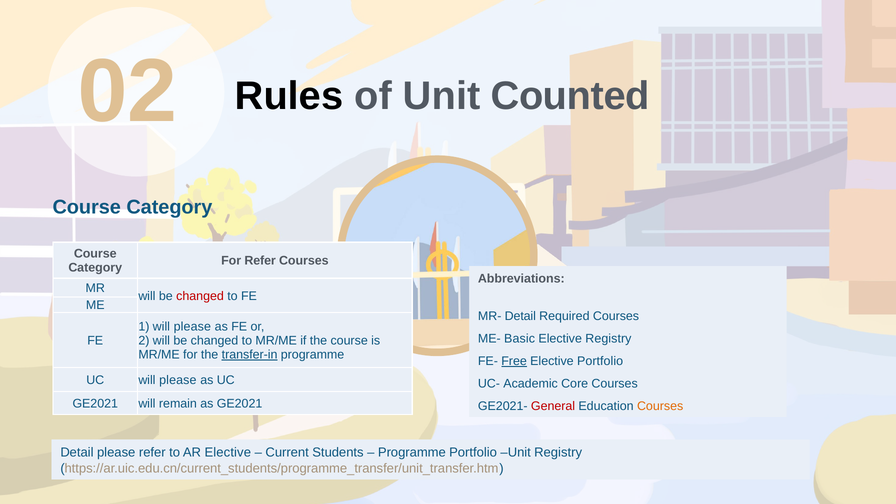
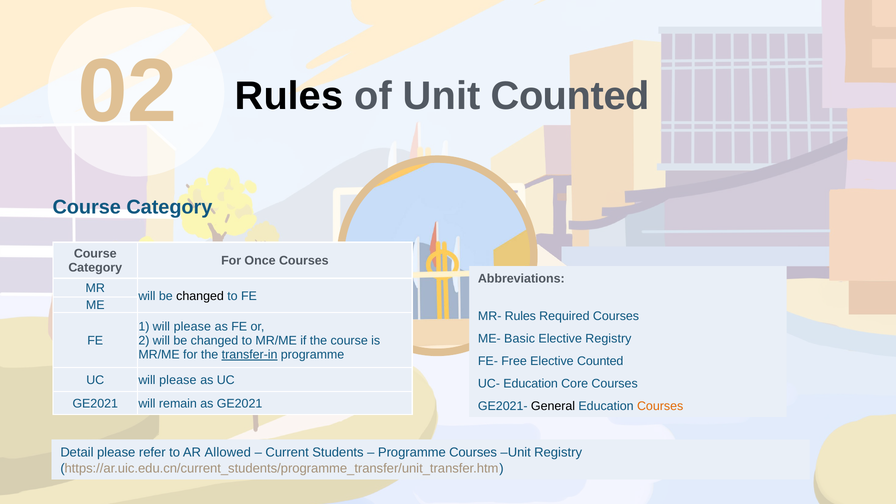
For Refer: Refer -> Once
changed at (200, 296) colour: red -> black
MR- Detail: Detail -> Rules
Free underline: present -> none
Elective Portfolio: Portfolio -> Counted
UC- Academic: Academic -> Education
General colour: red -> black
AR Elective: Elective -> Allowed
Programme Portfolio: Portfolio -> Courses
